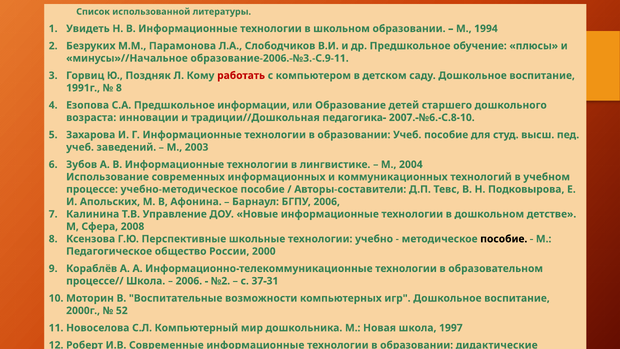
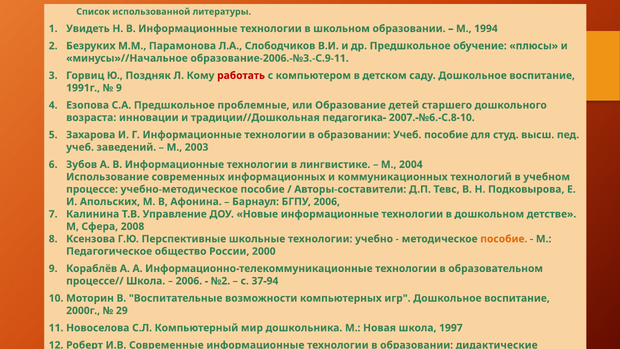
8 at (119, 88): 8 -> 9
информации: информации -> проблемные
пособие at (504, 239) colour: black -> orange
37-31: 37-31 -> 37-94
52: 52 -> 29
